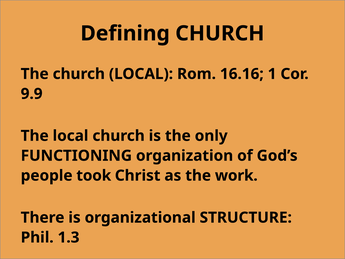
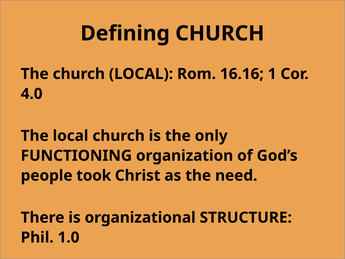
9.9: 9.9 -> 4.0
work: work -> need
1.3: 1.3 -> 1.0
